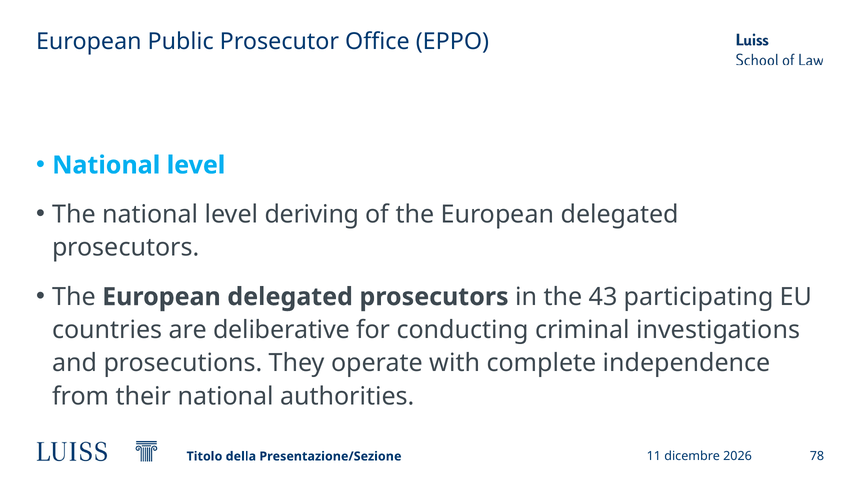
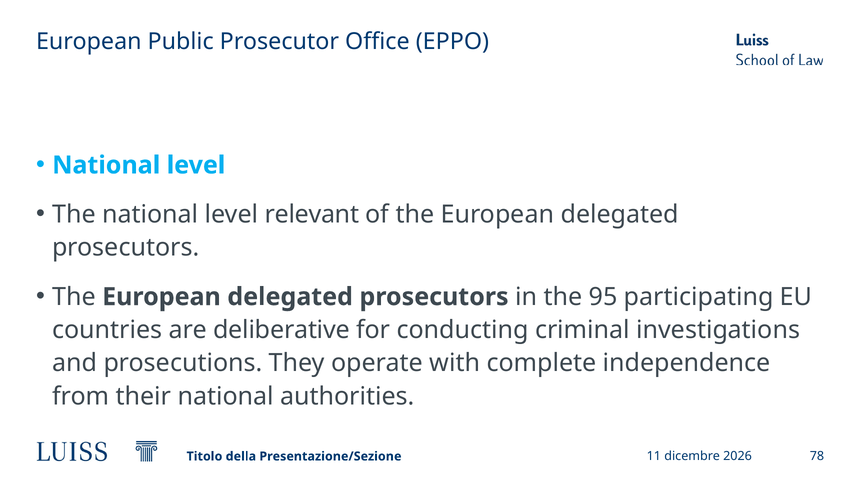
deriving: deriving -> relevant
43: 43 -> 95
